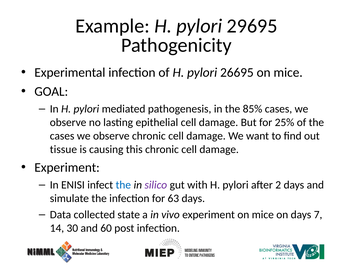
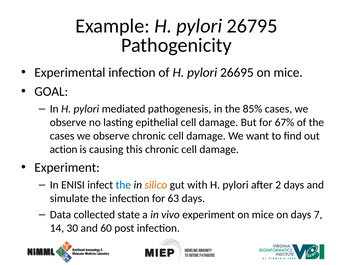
29695: 29695 -> 26795
25%: 25% -> 67%
tissue: tissue -> action
silico colour: purple -> orange
